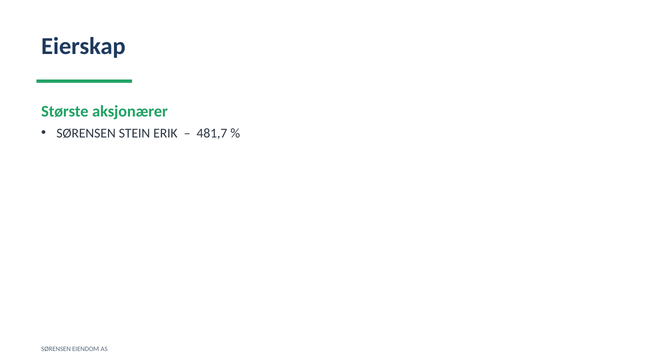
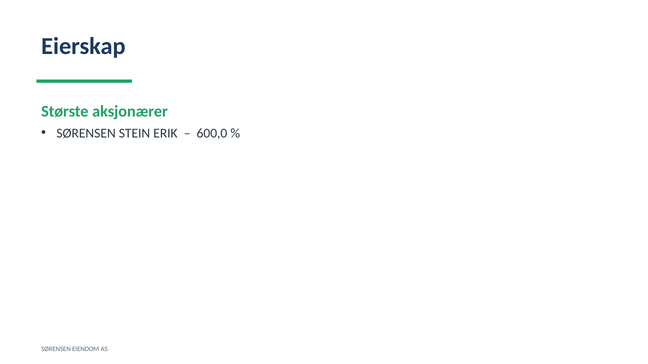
481,7: 481,7 -> 600,0
